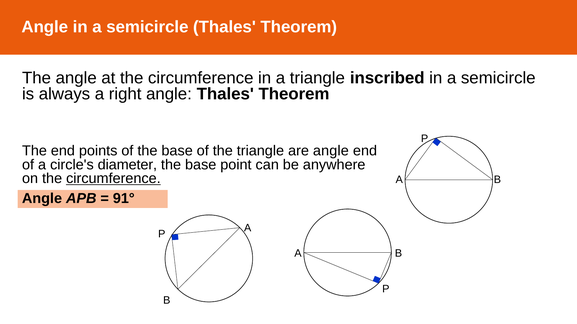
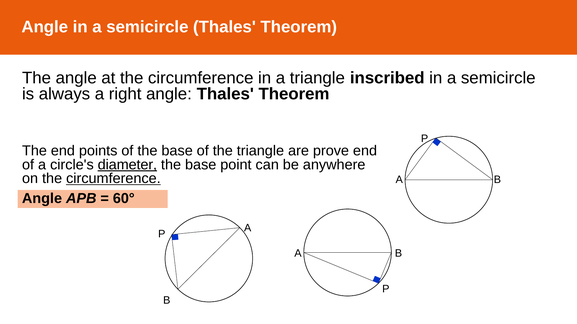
are angle: angle -> prove
diameter underline: none -> present
91°: 91° -> 60°
